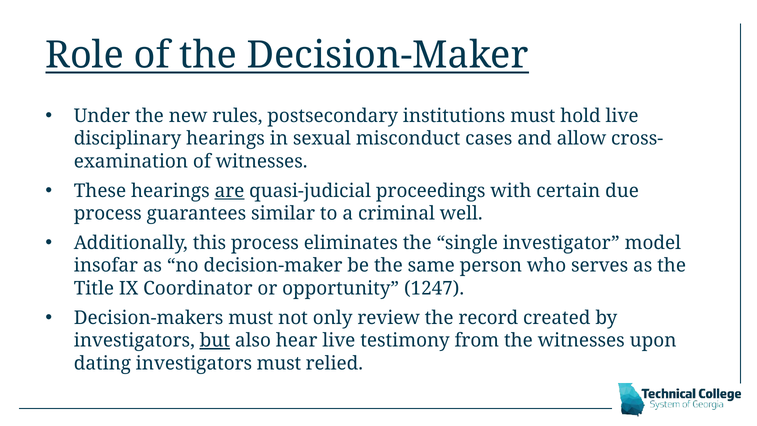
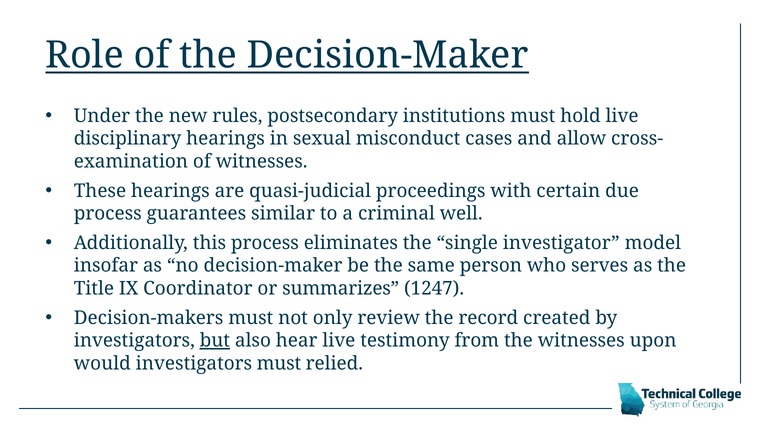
are underline: present -> none
opportunity: opportunity -> summarizes
dating: dating -> would
